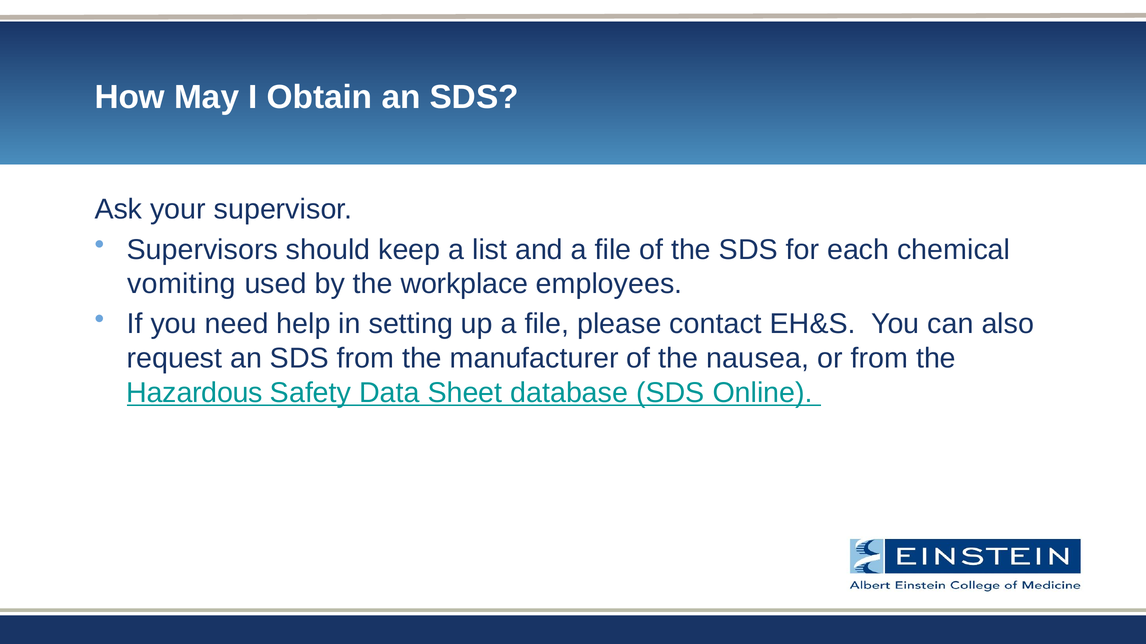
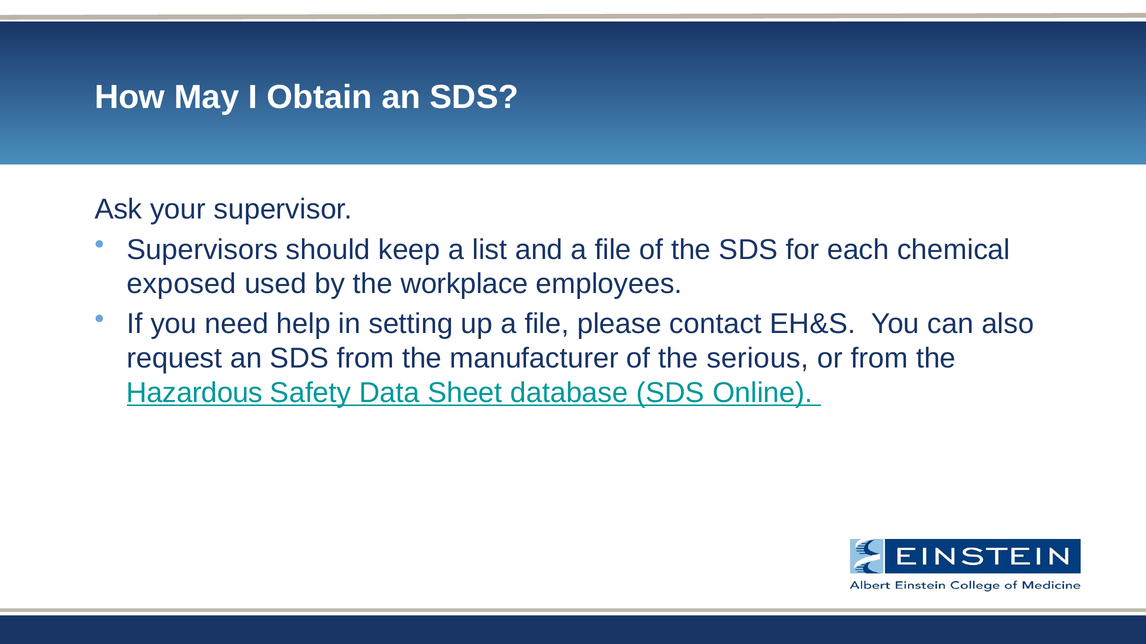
vomiting: vomiting -> exposed
nausea: nausea -> serious
